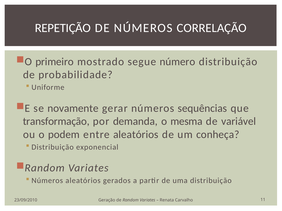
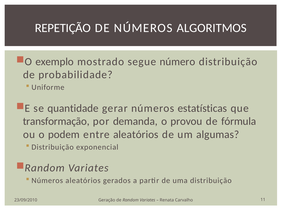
CORRELAÇÃO: CORRELAÇÃO -> ALGORITMOS
primeiro: primeiro -> exemplo
novamente: novamente -> quantidade
sequências: sequências -> estatísticas
mesma: mesma -> provou
variável: variável -> fórmula
conheça: conheça -> algumas
